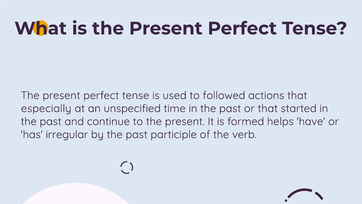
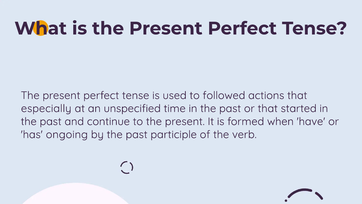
helps: helps -> when
irregular: irregular -> ongoing
